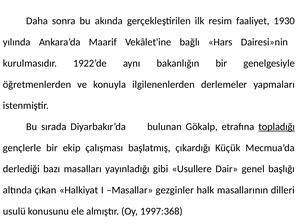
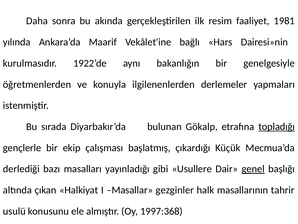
1930: 1930 -> 1981
genel underline: none -> present
dilleri: dilleri -> tahrir
